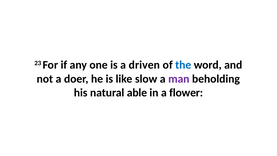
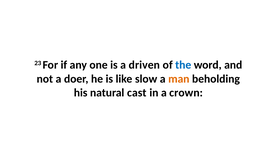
man colour: purple -> orange
able: able -> cast
flower: flower -> crown
